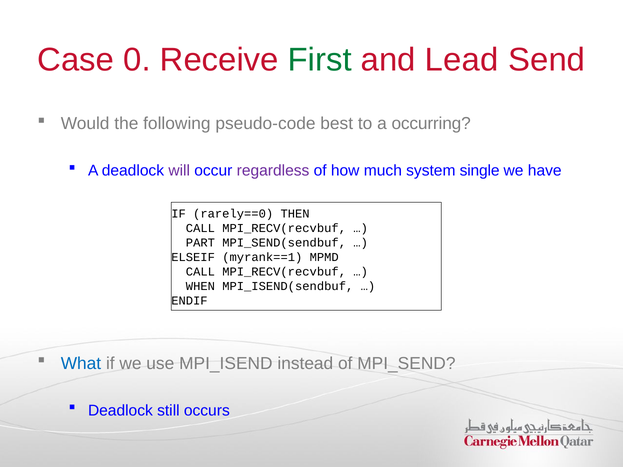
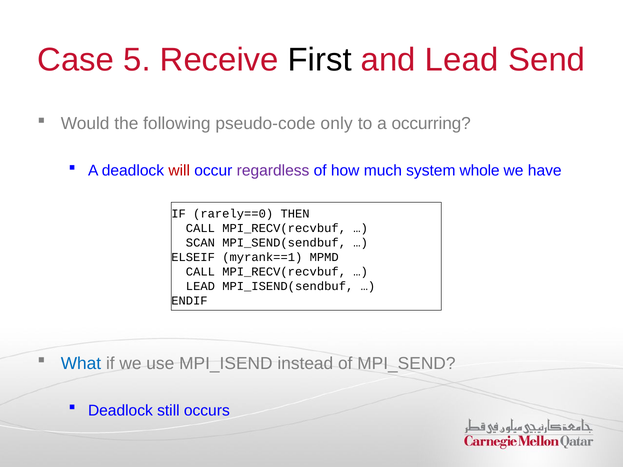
0: 0 -> 5
First colour: green -> black
best: best -> only
will colour: purple -> red
single: single -> whole
PART: PART -> SCAN
WHEN at (200, 286): WHEN -> LEAD
